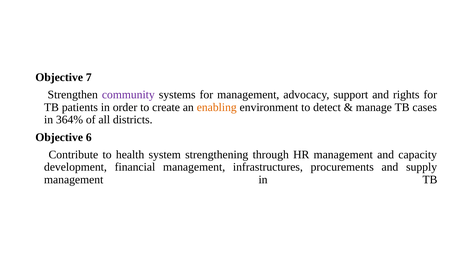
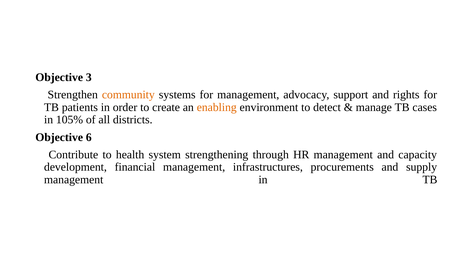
7: 7 -> 3
community colour: purple -> orange
364%: 364% -> 105%
